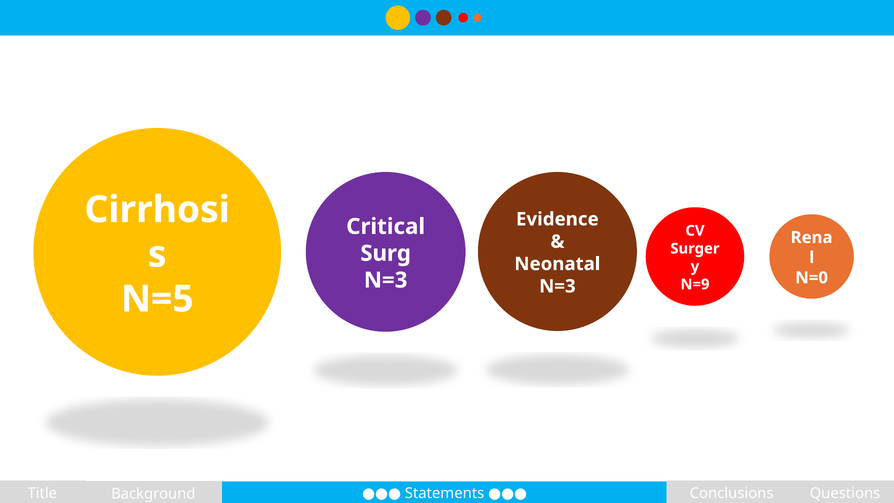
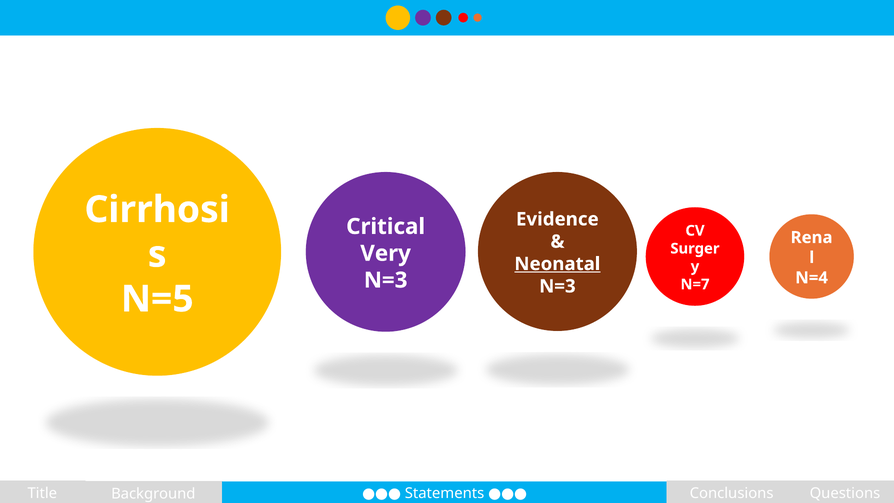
Surg: Surg -> Very
Neonatal underline: none -> present
N=0: N=0 -> N=4
N=9: N=9 -> N=7
